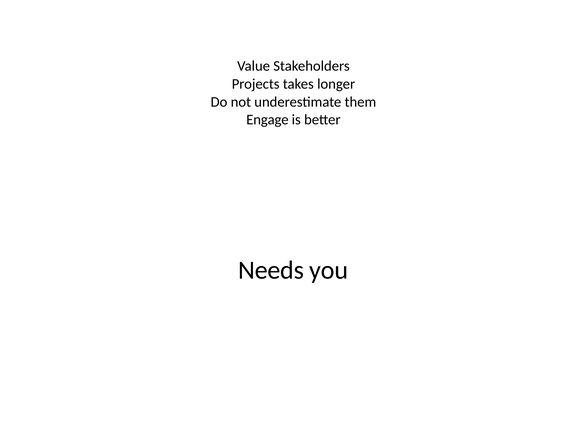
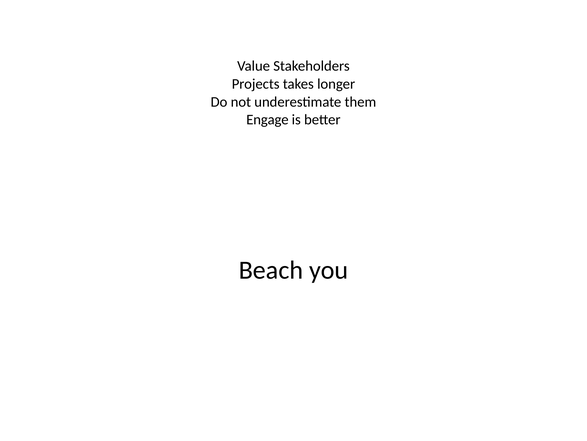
Needs: Needs -> Beach
